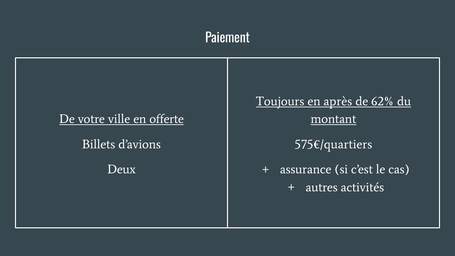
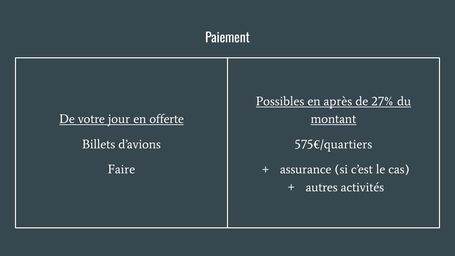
Toujours: Toujours -> Possibles
62%: 62% -> 27%
ville: ville -> jour
Deux: Deux -> Faire
